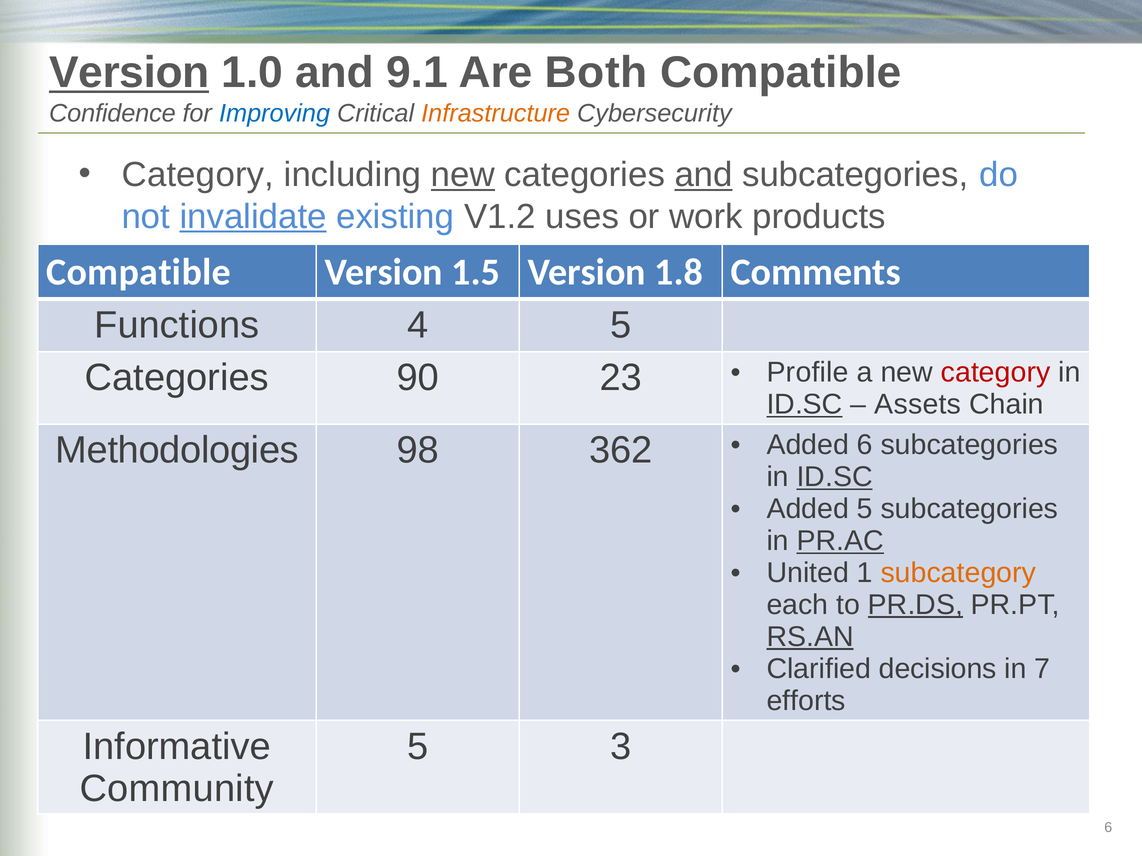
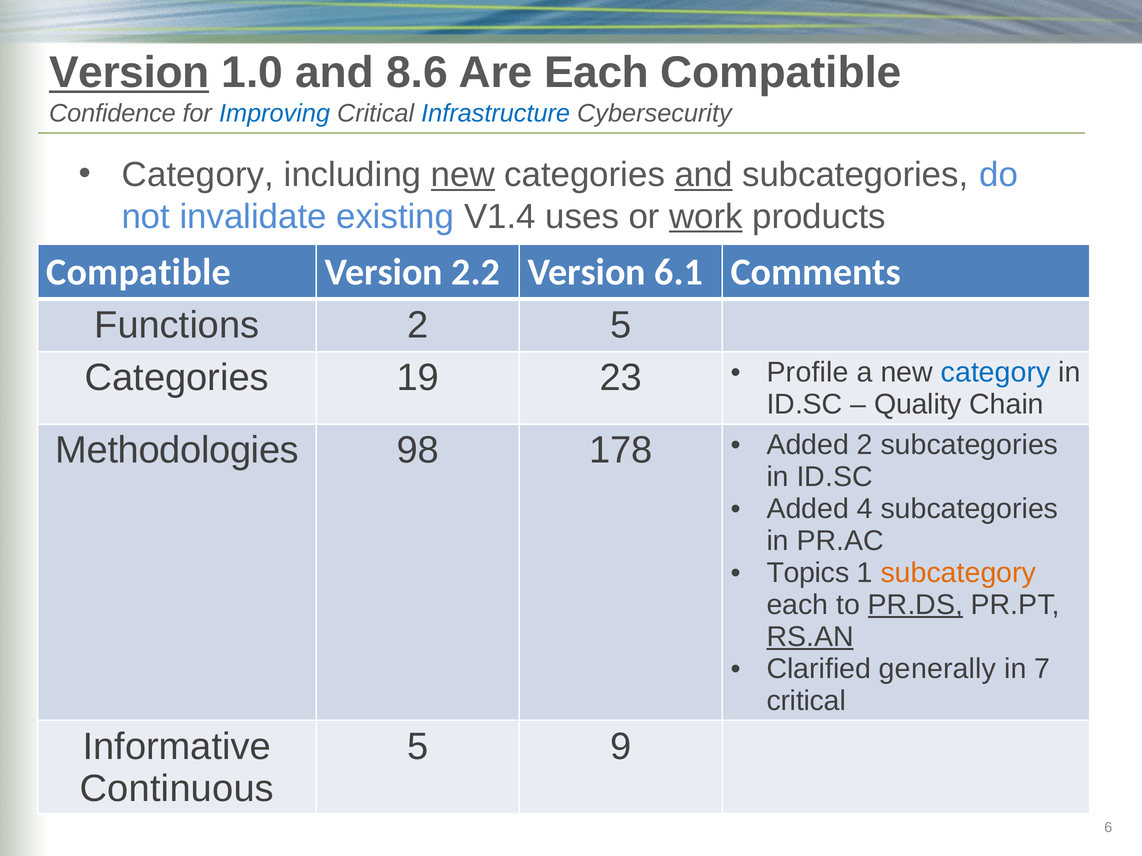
9.1: 9.1 -> 8.6
Are Both: Both -> Each
Infrastructure colour: orange -> blue
invalidate underline: present -> none
V1.2: V1.2 -> V1.4
work underline: none -> present
1.5: 1.5 -> 2.2
1.8: 1.8 -> 6.1
Functions 4: 4 -> 2
90: 90 -> 19
category at (996, 373) colour: red -> blue
ID.SC at (805, 405) underline: present -> none
Assets: Assets -> Quality
362: 362 -> 178
Added 6: 6 -> 2
ID.SC at (835, 477) underline: present -> none
Added 5: 5 -> 4
PR.AC underline: present -> none
United: United -> Topics
decisions: decisions -> generally
efforts at (806, 701): efforts -> critical
3: 3 -> 9
Community: Community -> Continuous
